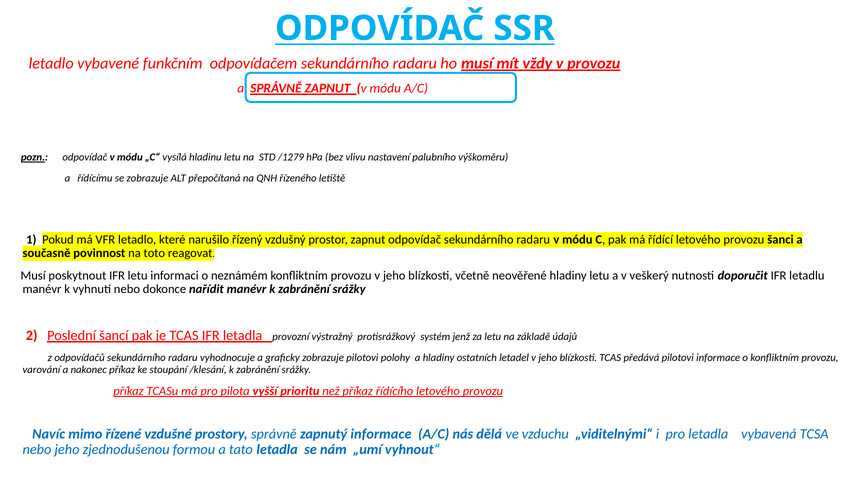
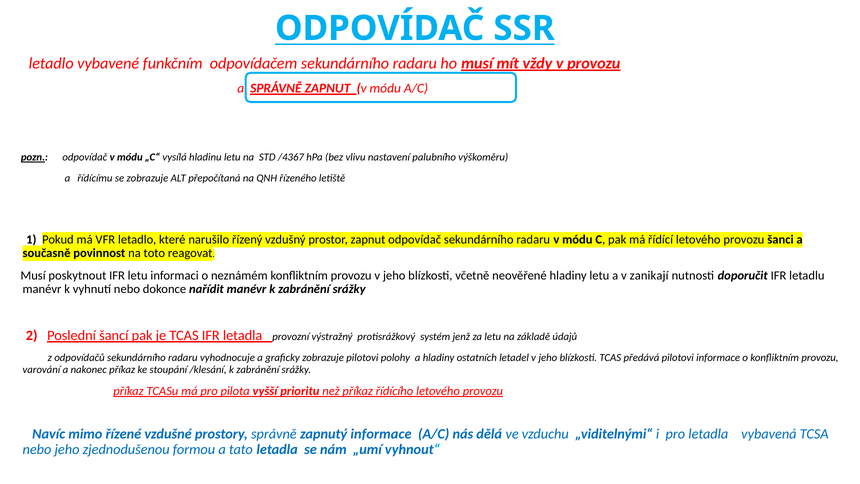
/1279: /1279 -> /4367
veškerý: veškerý -> zanikají
